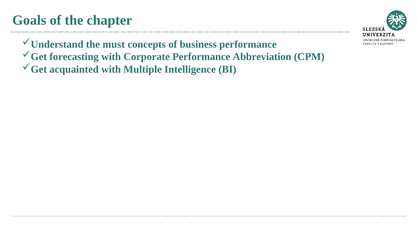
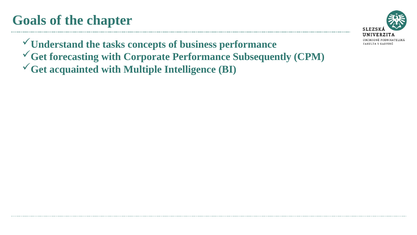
must: must -> tasks
Abbreviation: Abbreviation -> Subsequently
